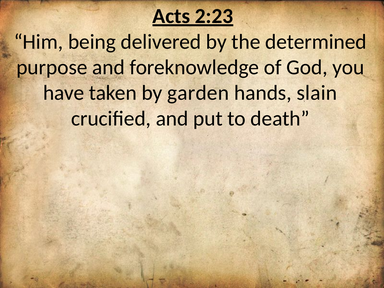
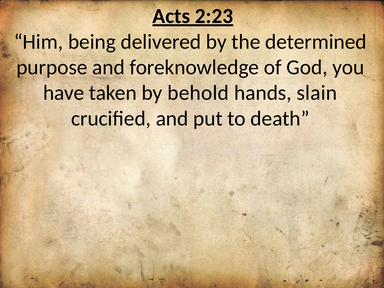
garden: garden -> behold
